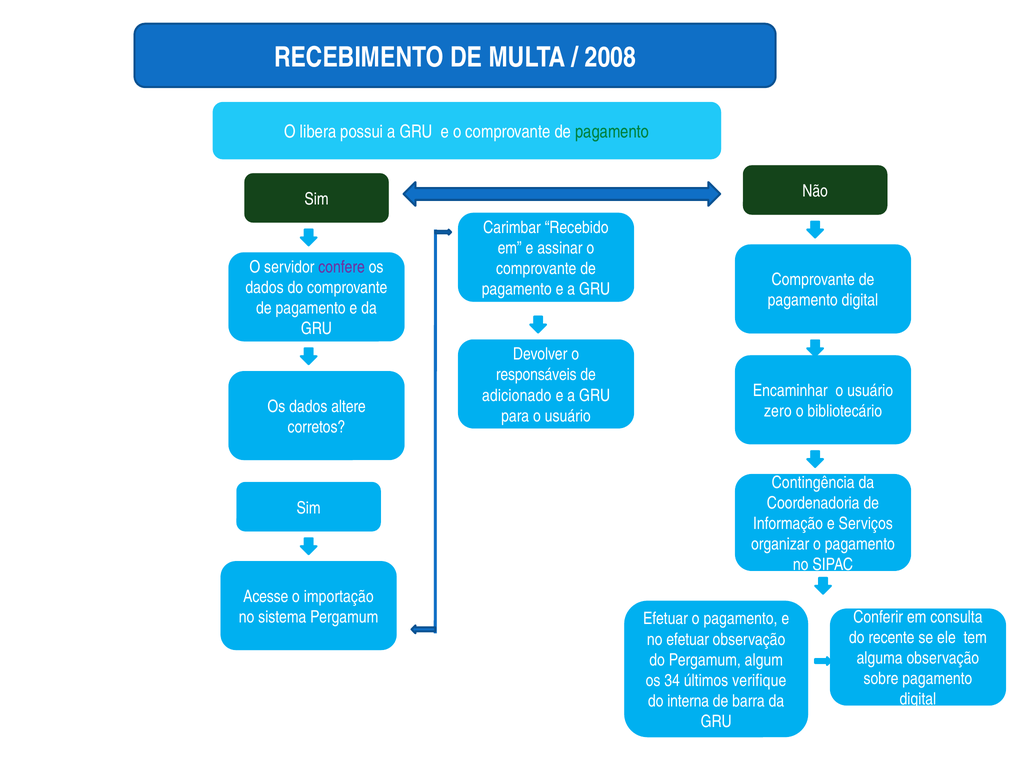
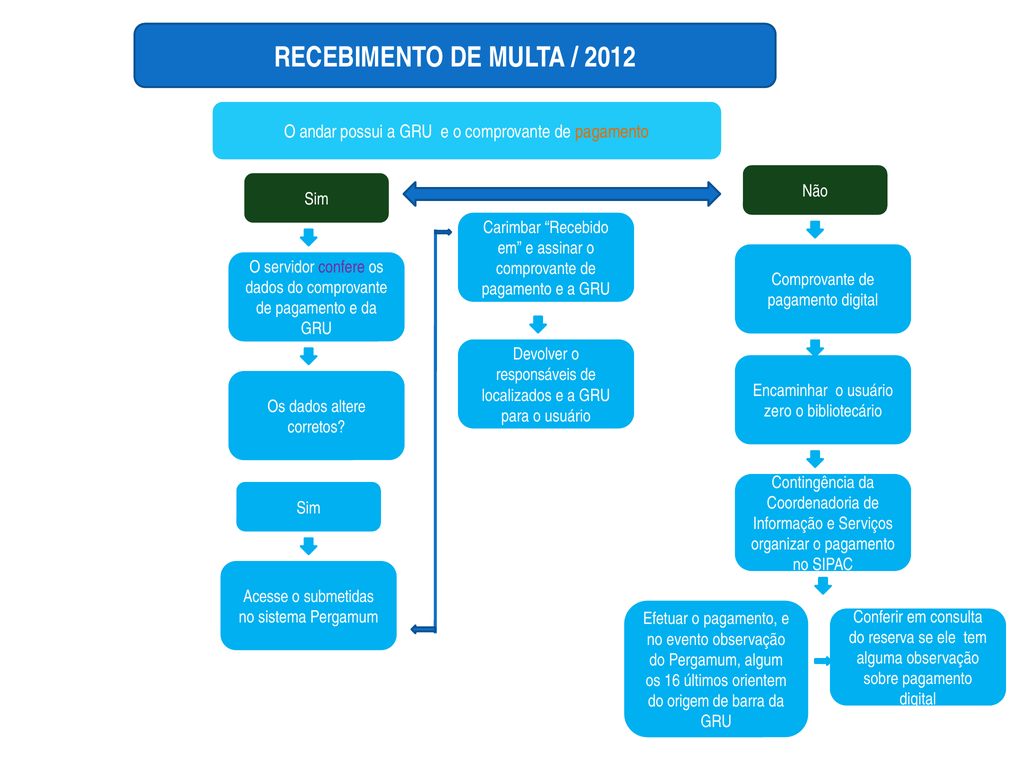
2008: 2008 -> 2012
libera: libera -> andar
pagamento at (612, 132) colour: green -> orange
adicionado: adicionado -> localizados
importação: importação -> submetidas
recente: recente -> reserva
no efetuar: efetuar -> evento
34: 34 -> 16
verifique: verifique -> orientem
interna: interna -> origem
